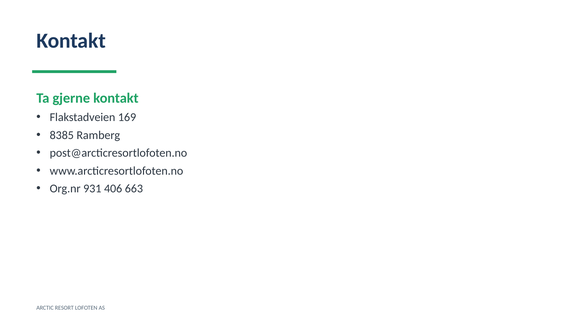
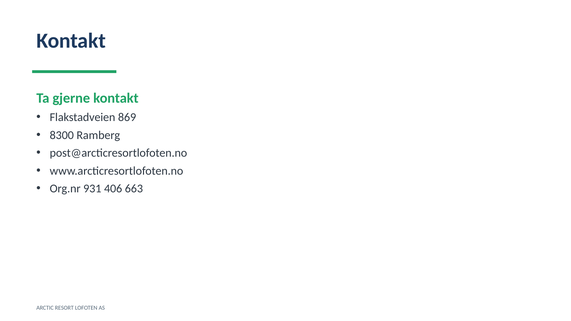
169: 169 -> 869
8385: 8385 -> 8300
